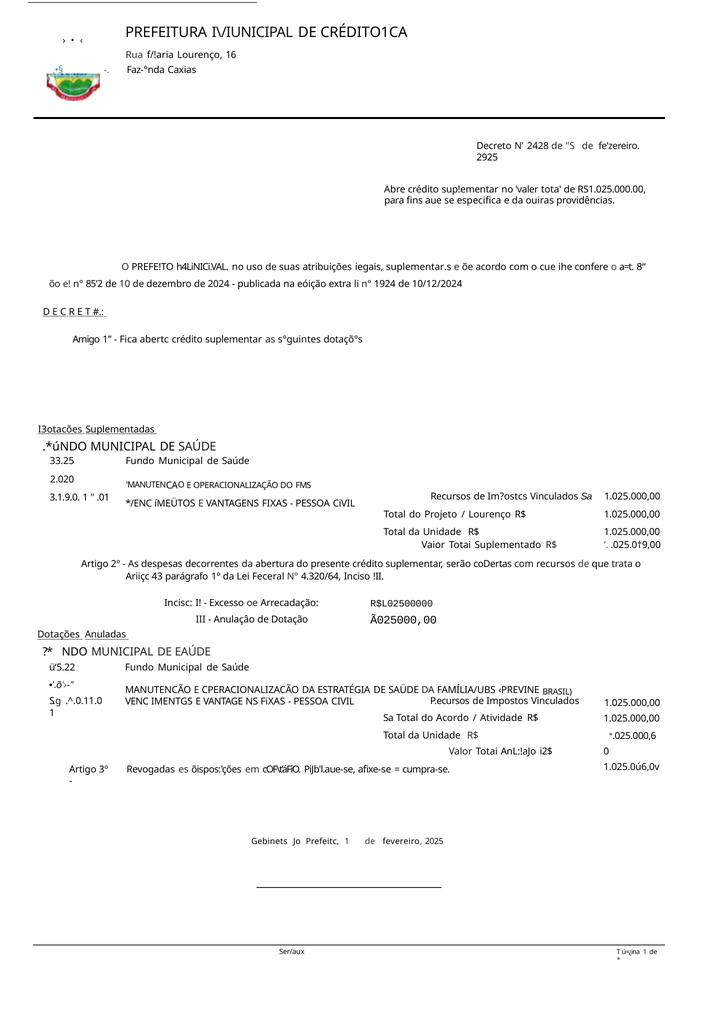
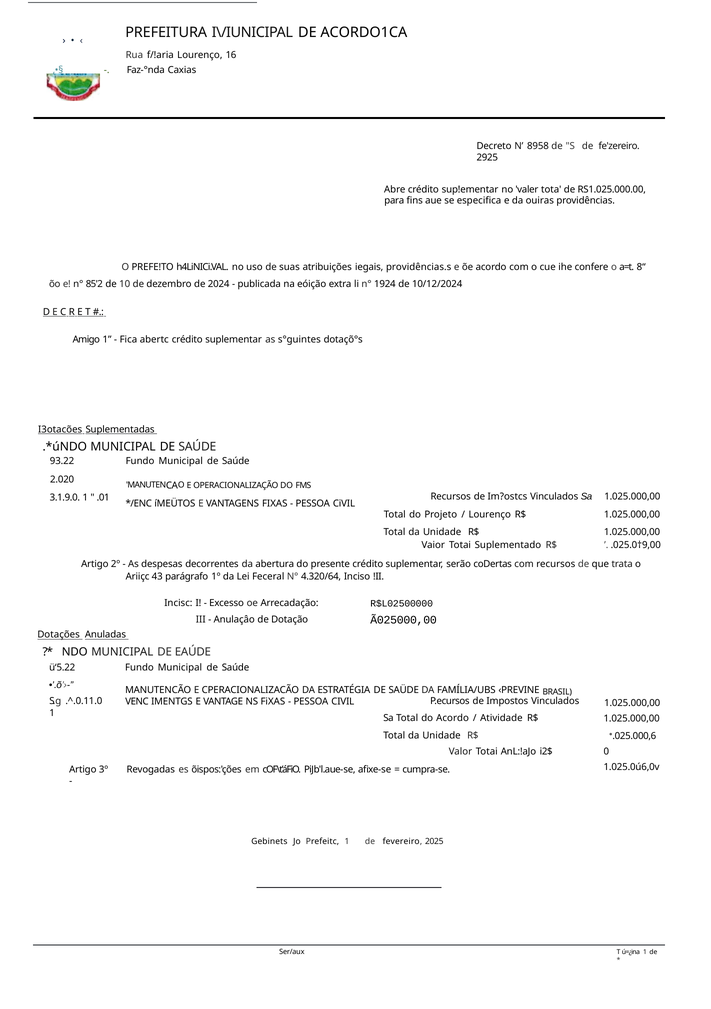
CRÉDITO1CA: CRÉDITO1CA -> ACORDO1CA
2428: 2428 -> 8958
suplementar.s: suplementar.s -> providências.s
33.25: 33.25 -> 93.22
